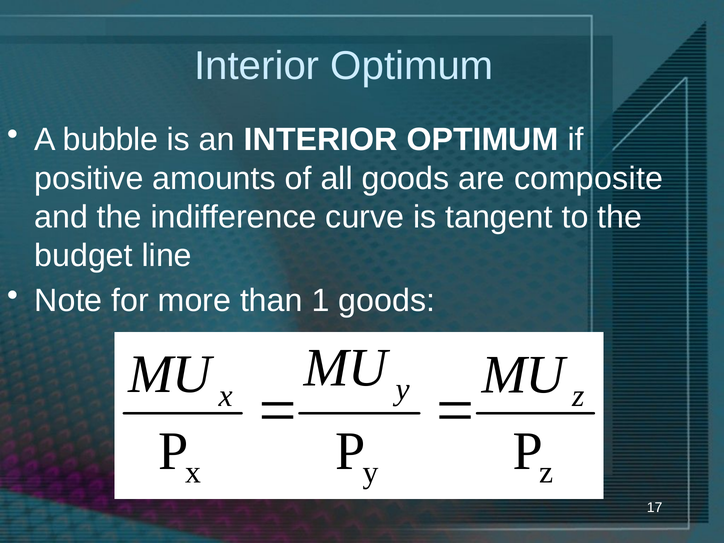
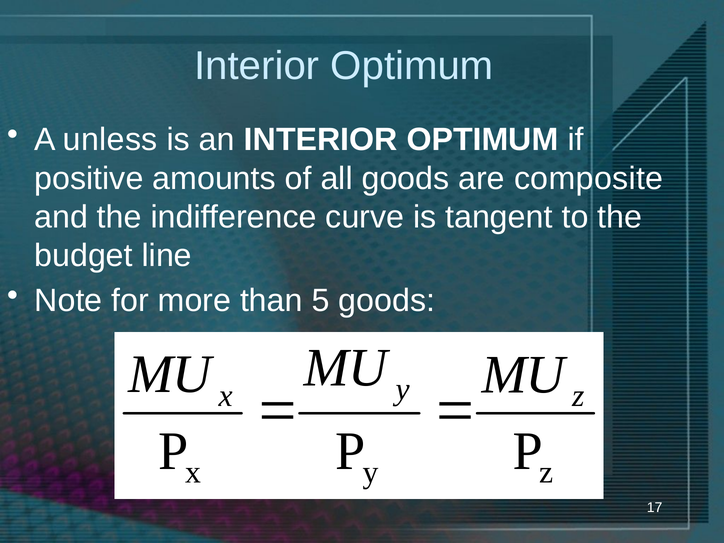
bubble: bubble -> unless
1: 1 -> 5
